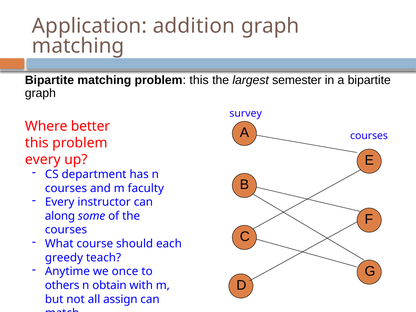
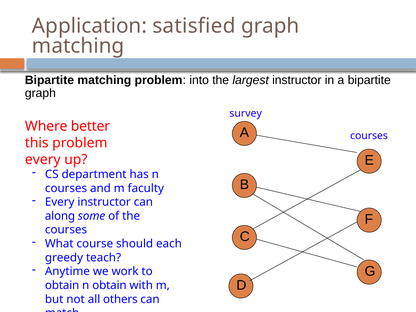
addition: addition -> satisfied
problem this: this -> into
largest semester: semester -> instructor
once: once -> work
others at (62, 285): others -> obtain
assign: assign -> others
